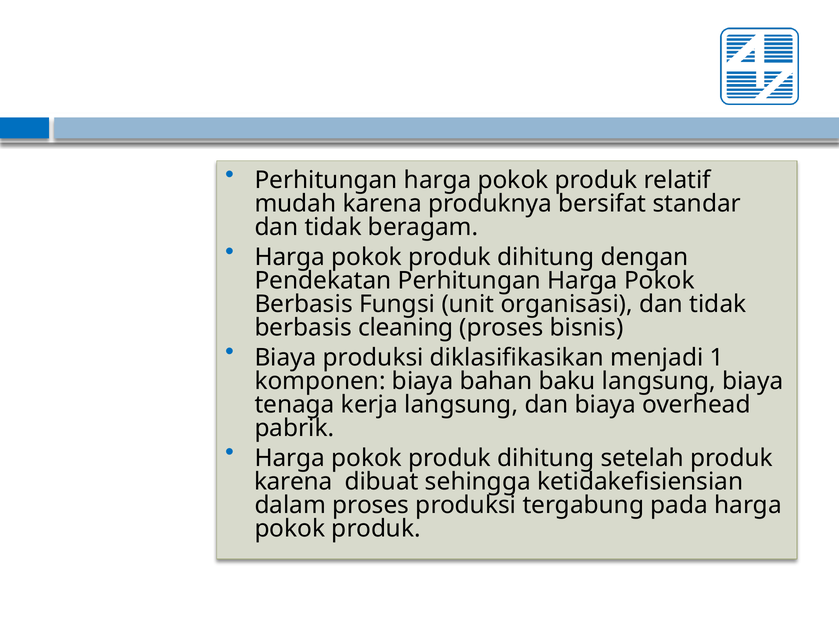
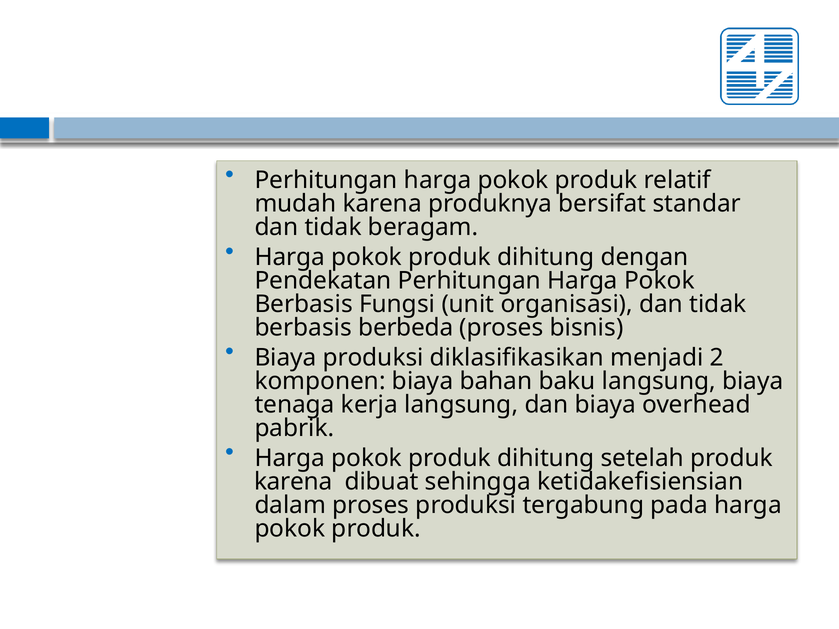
cleaning: cleaning -> berbeda
1: 1 -> 2
